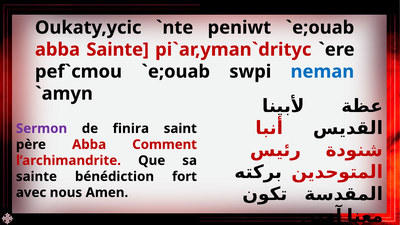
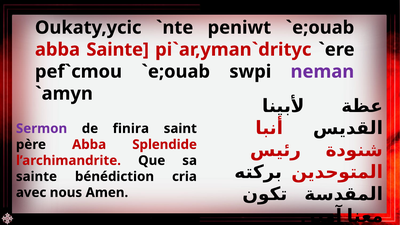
neman colour: blue -> purple
Comment: Comment -> Splendide
fort: fort -> cria
